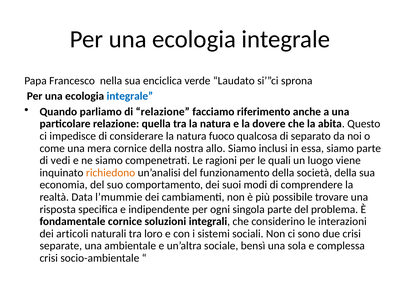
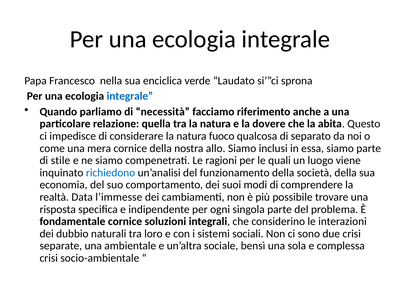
di relazione: relazione -> necessità
vedi: vedi -> stile
richiedono colour: orange -> blue
l’mummie: l’mummie -> l’immesse
articoli: articoli -> dubbio
